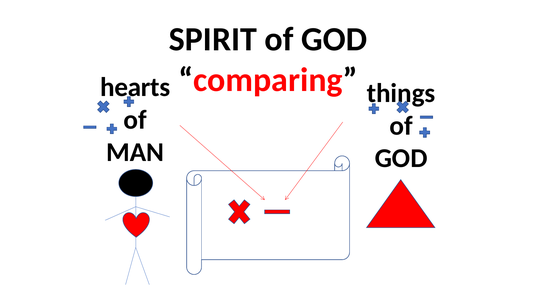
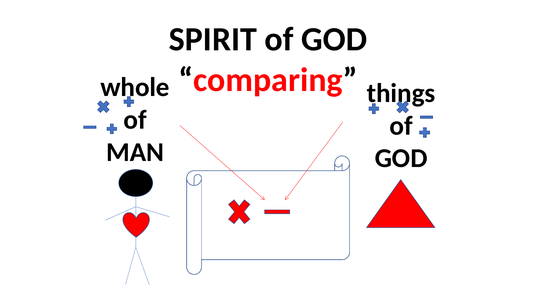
hearts: hearts -> whole
